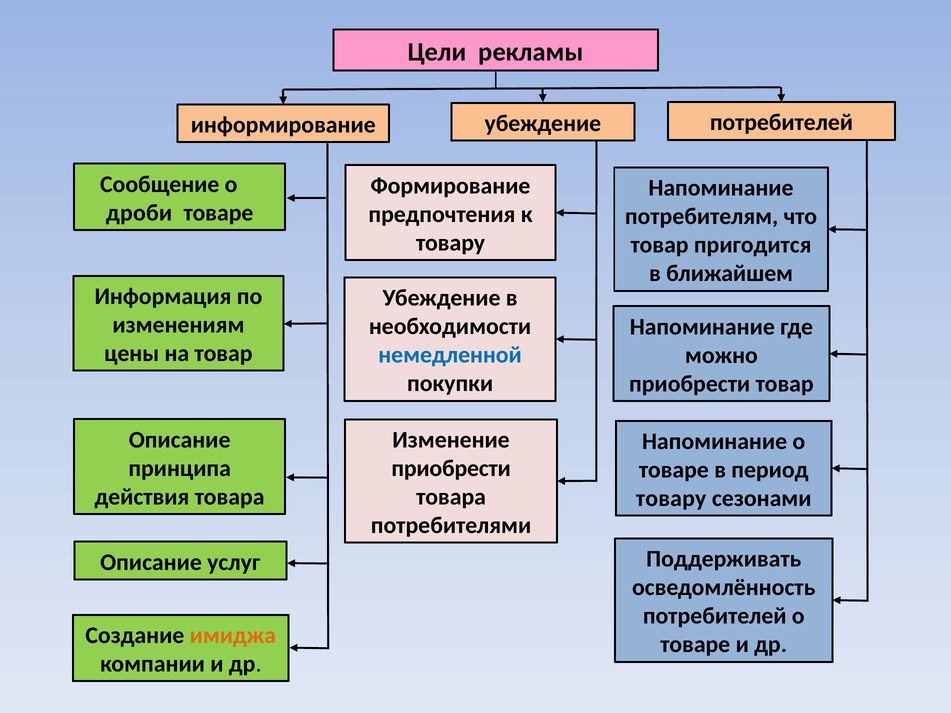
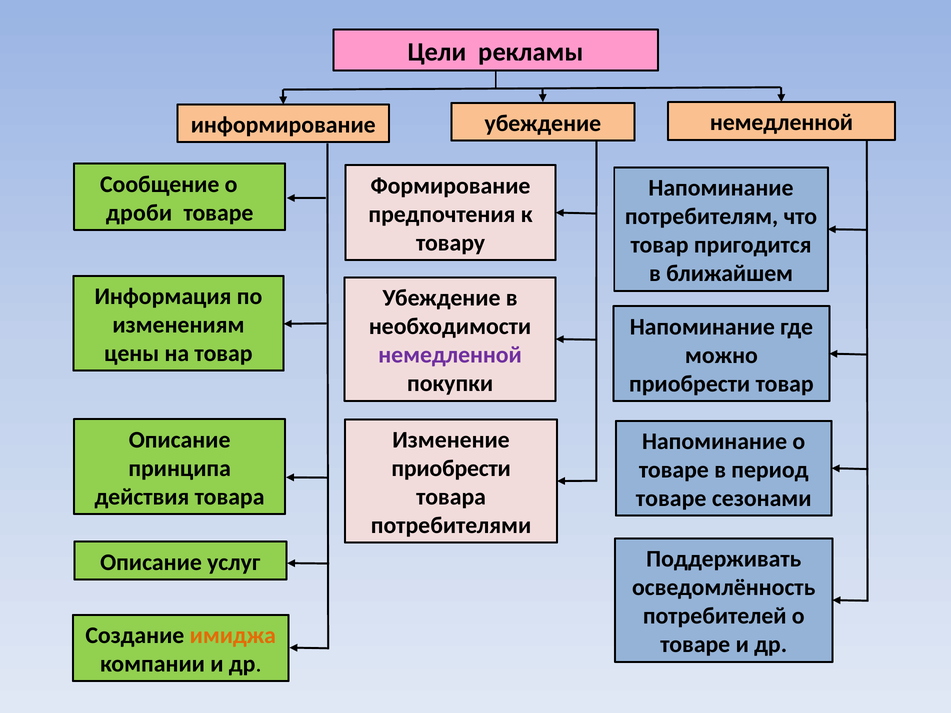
убеждение потребителей: потребителей -> немедленной
немедленной at (450, 355) colour: blue -> purple
товару at (671, 499): товару -> товаре
